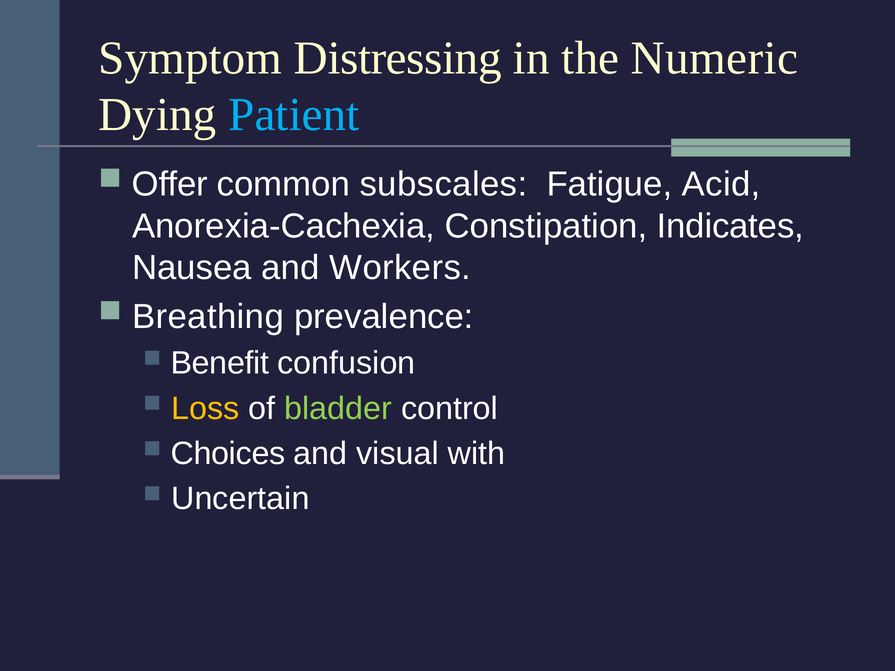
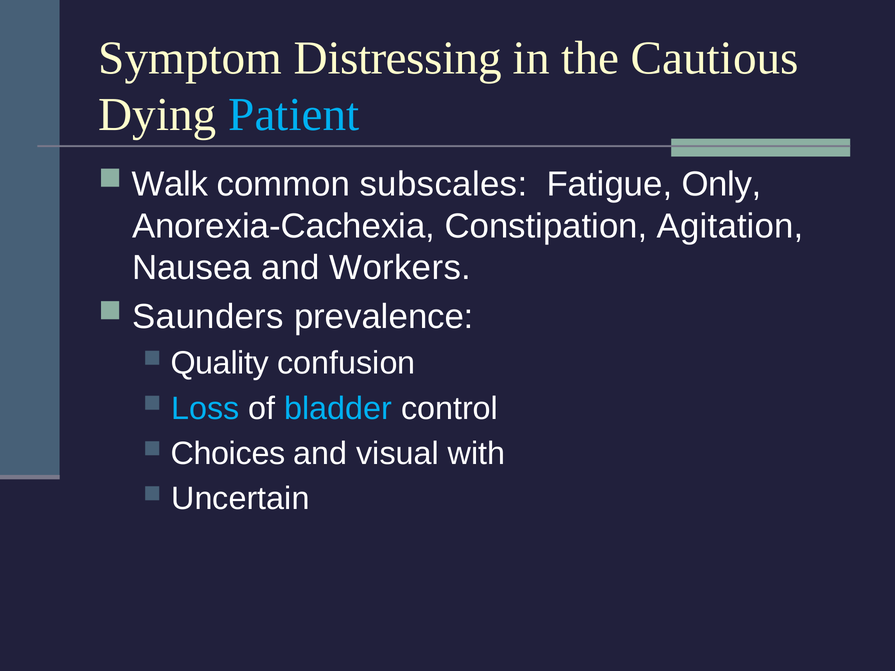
Numeric: Numeric -> Cautious
Offer: Offer -> Walk
Acid: Acid -> Only
Indicates: Indicates -> Agitation
Breathing: Breathing -> Saunders
Benefit: Benefit -> Quality
Loss colour: yellow -> light blue
bladder colour: light green -> light blue
